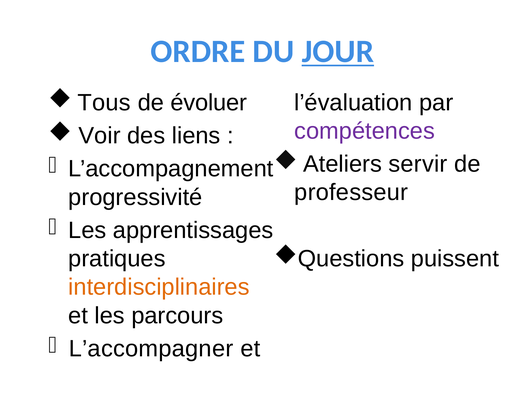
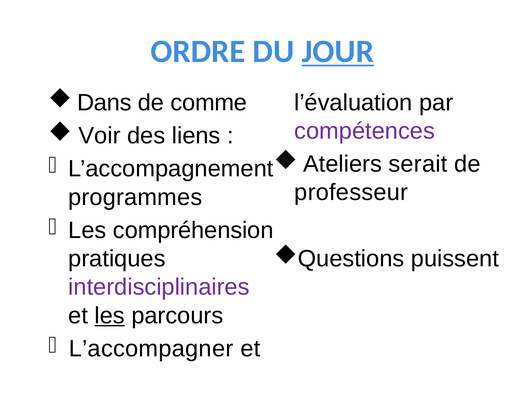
Tous: Tous -> Dans
évoluer: évoluer -> comme
servir: servir -> serait
progressivité: progressivité -> programmes
apprentissages: apprentissages -> compréhension
interdisciplinaires colour: orange -> purple
les at (110, 316) underline: none -> present
